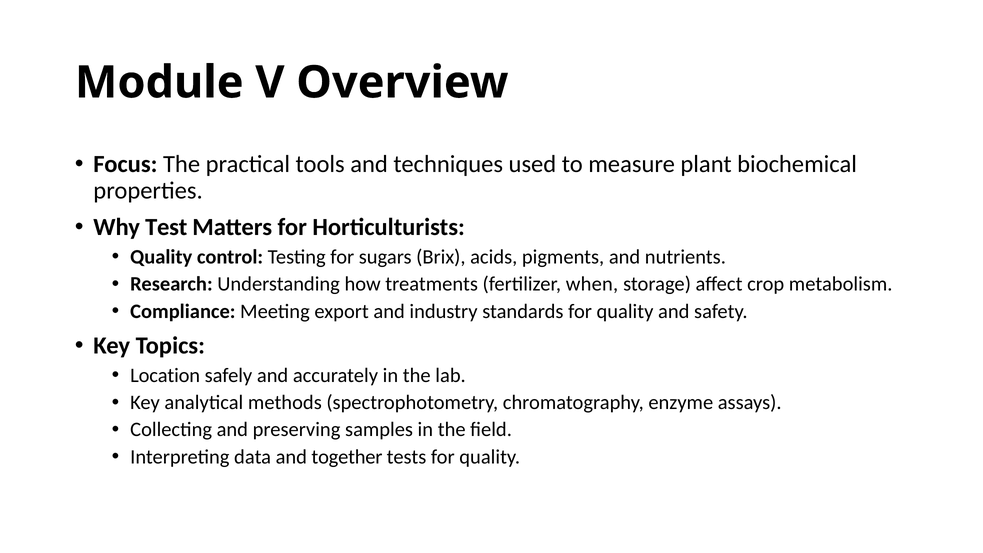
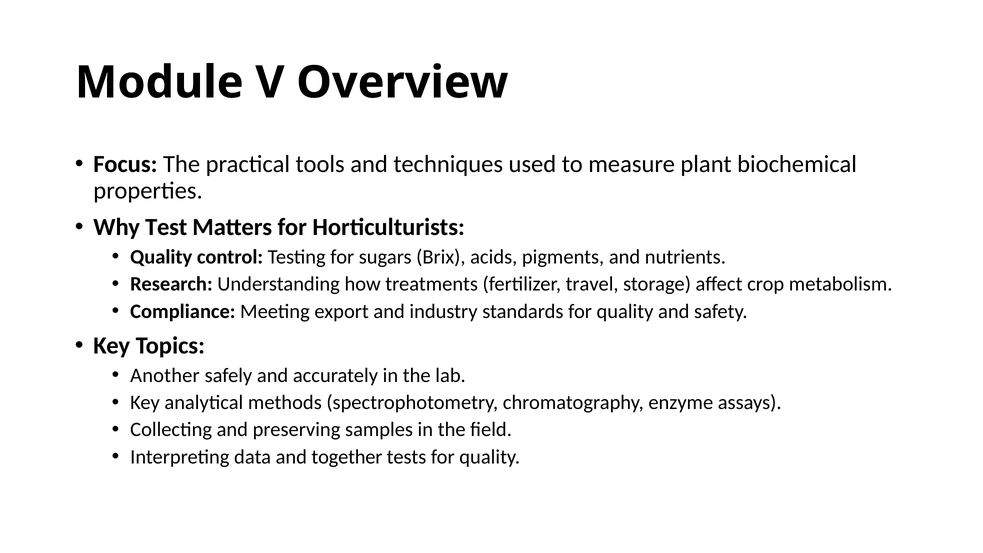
when: when -> travel
Location: Location -> Another
